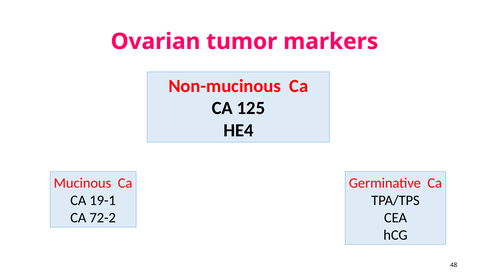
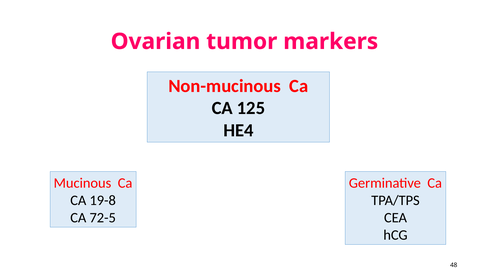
19-1: 19-1 -> 19-8
72-2: 72-2 -> 72-5
